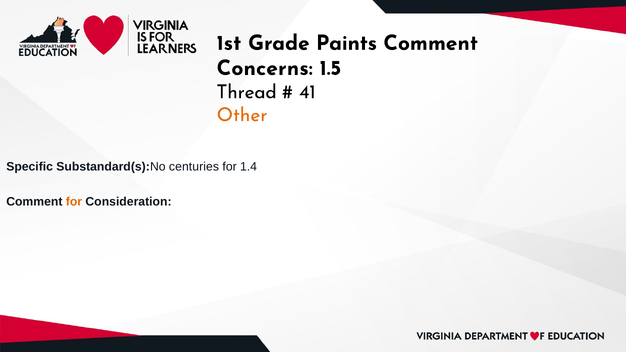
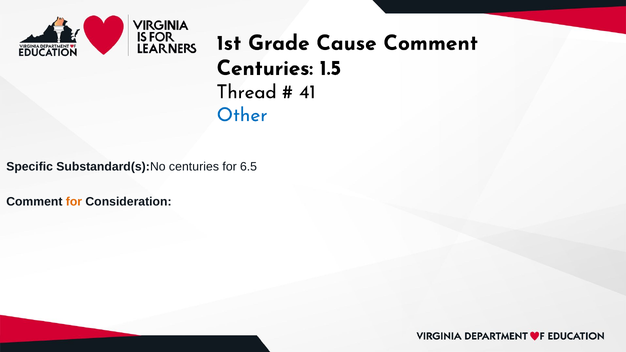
Paints: Paints -> Cause
Concerns at (265, 68): Concerns -> Centuries
Other colour: orange -> blue
1.4: 1.4 -> 6.5
